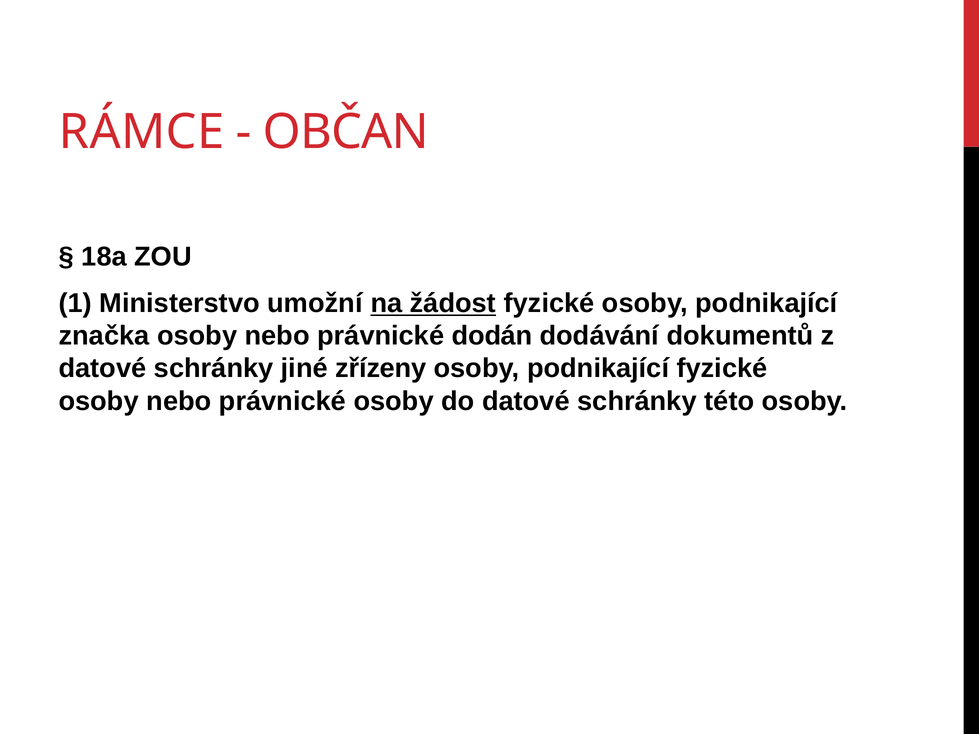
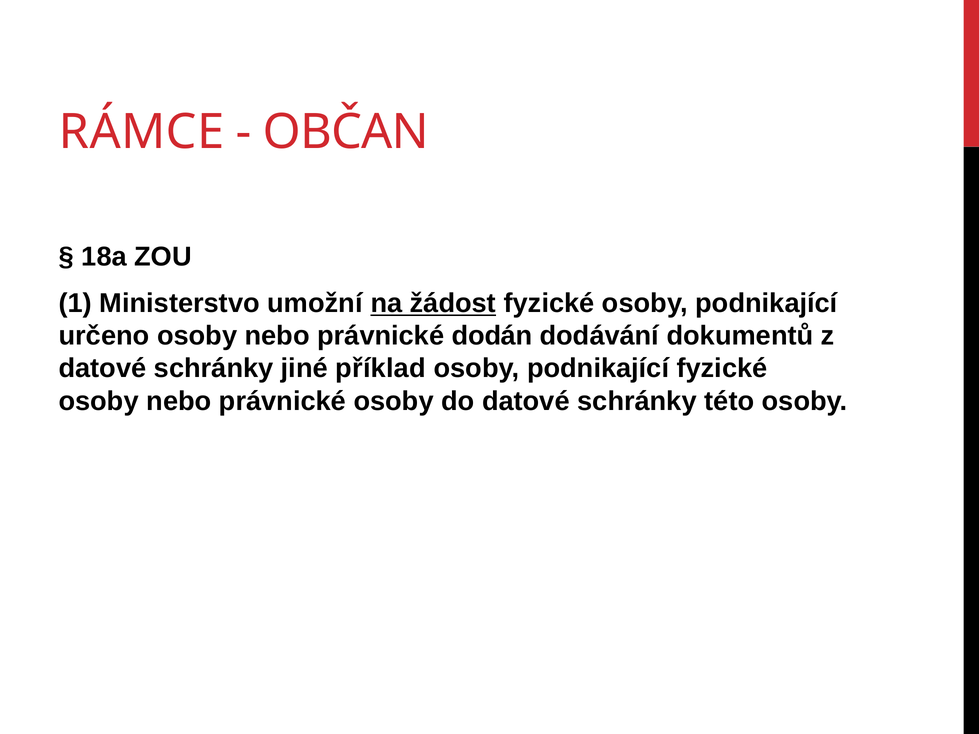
značka: značka -> určeno
zřízeny: zřízeny -> příklad
